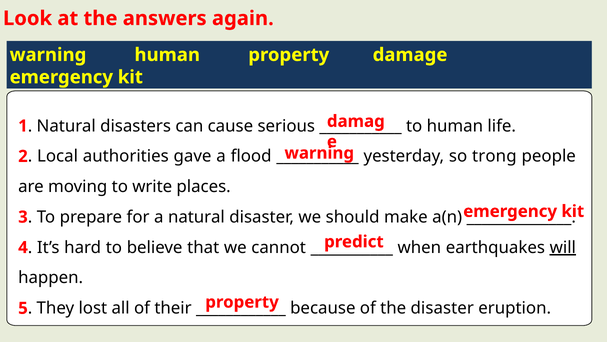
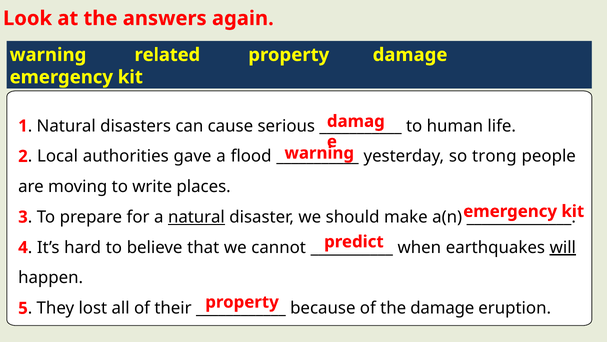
warning human: human -> related
natural at (196, 217) underline: none -> present
the disaster: disaster -> damage
